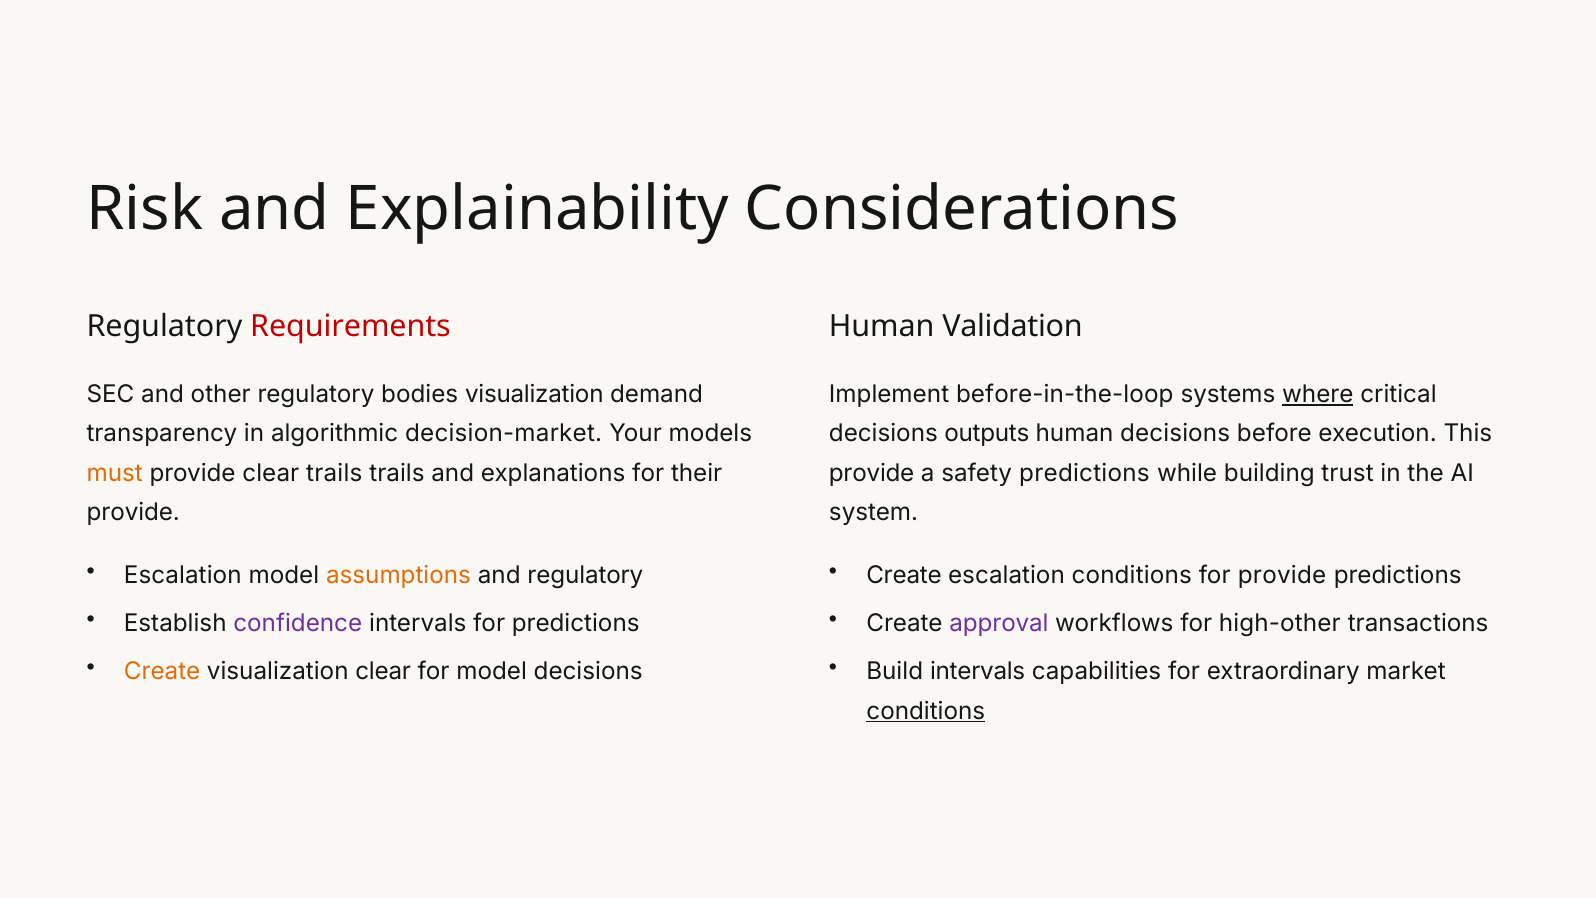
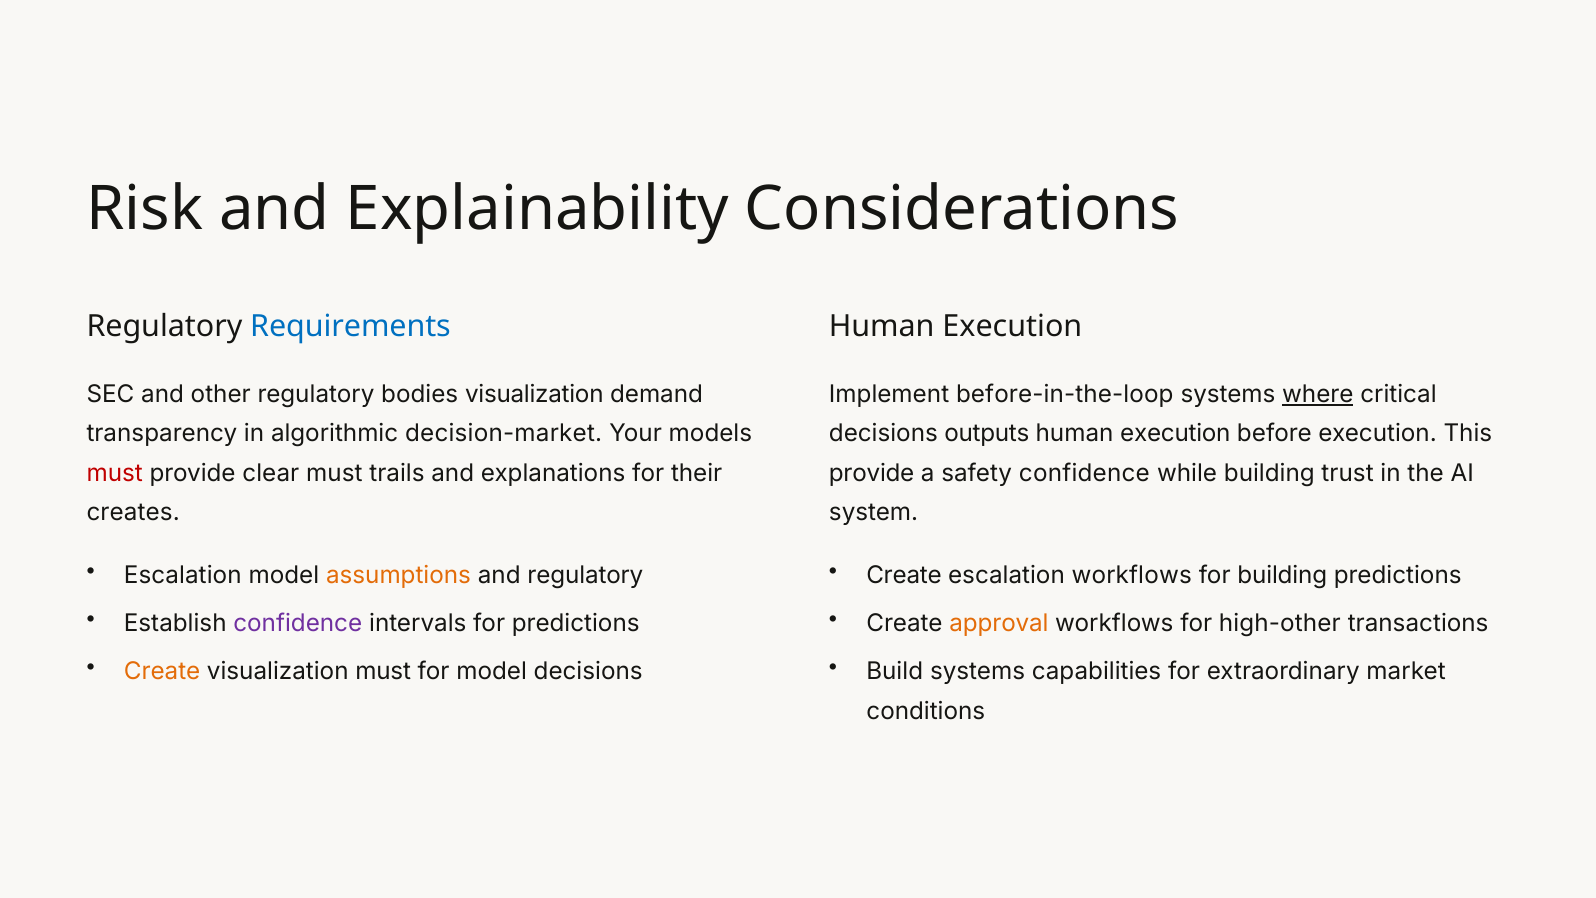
Requirements colour: red -> blue
Validation at (1013, 326): Validation -> Execution
decisions at (1175, 434): decisions -> execution
must at (115, 473) colour: orange -> red
clear trails: trails -> must
safety predictions: predictions -> confidence
provide at (133, 513): provide -> creates
escalation conditions: conditions -> workflows
for provide: provide -> building
approval colour: purple -> orange
visualization clear: clear -> must
Build intervals: intervals -> systems
conditions at (926, 711) underline: present -> none
